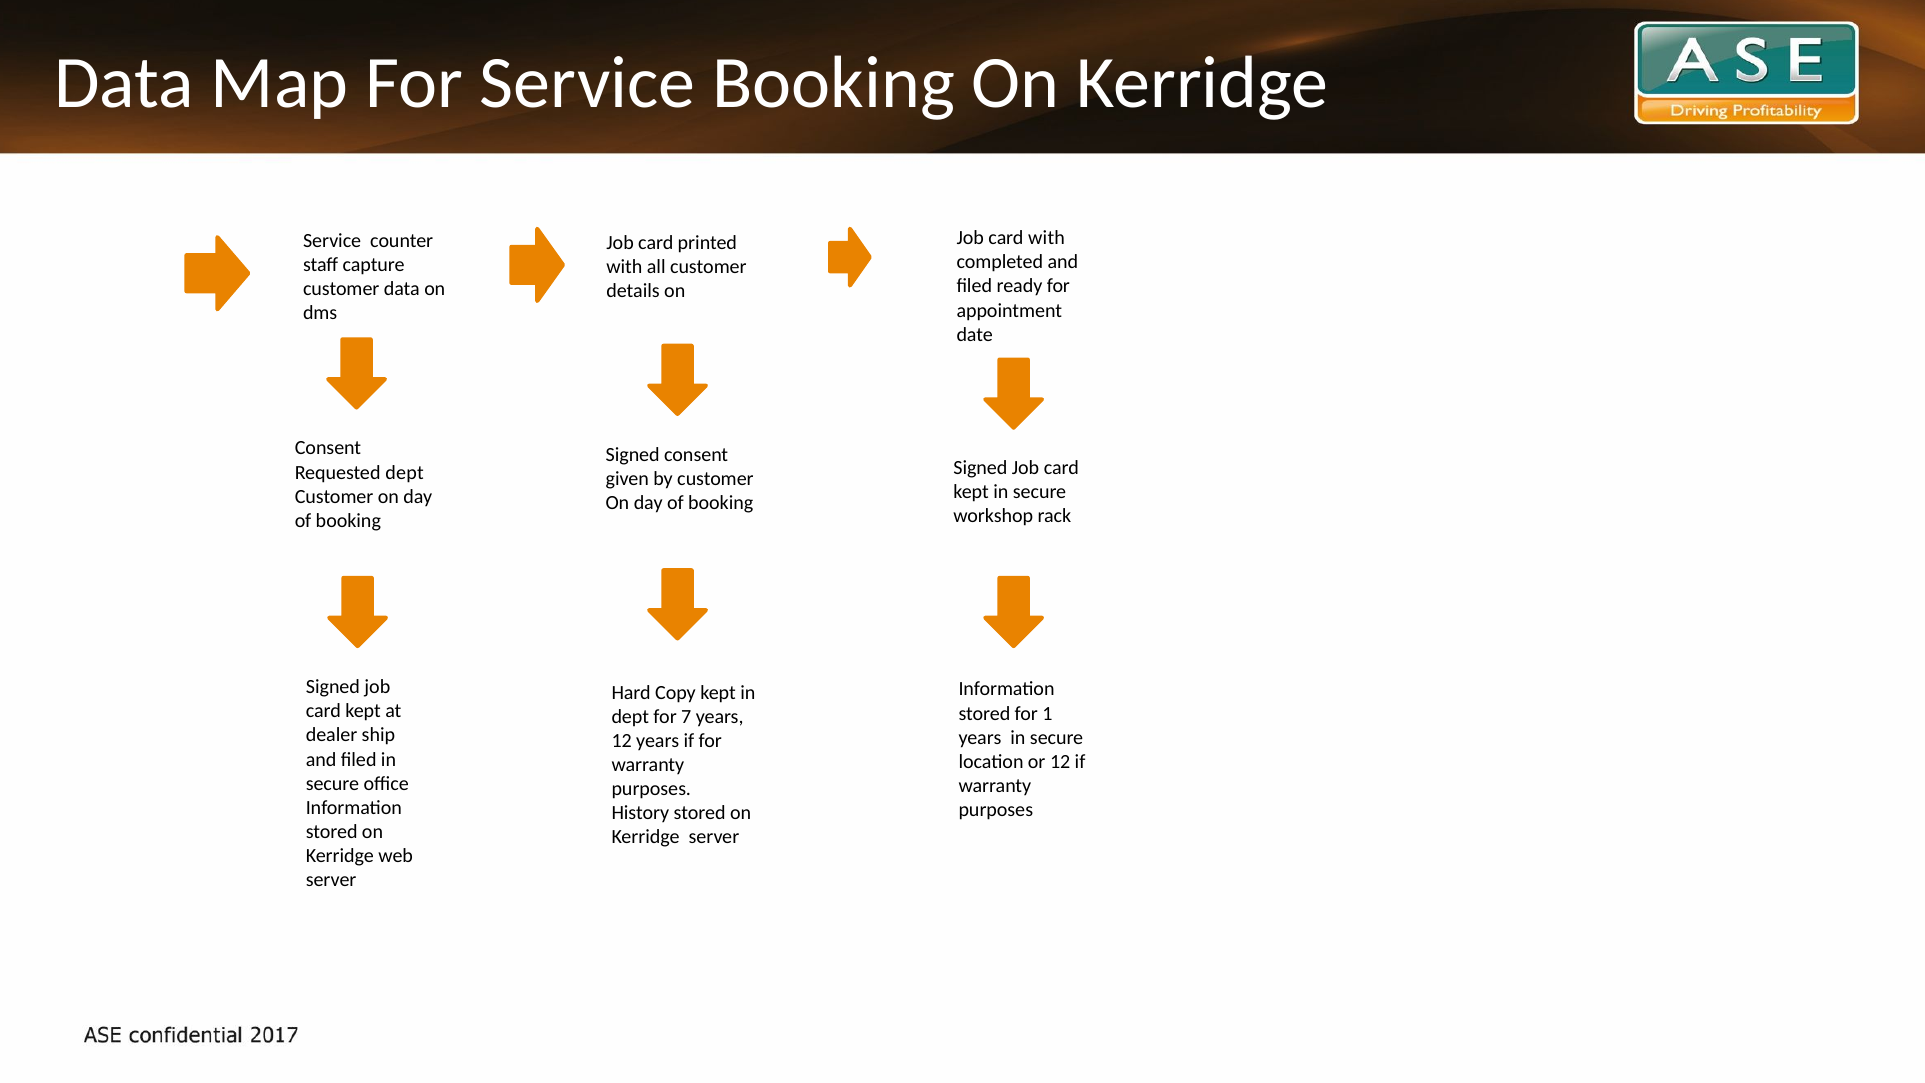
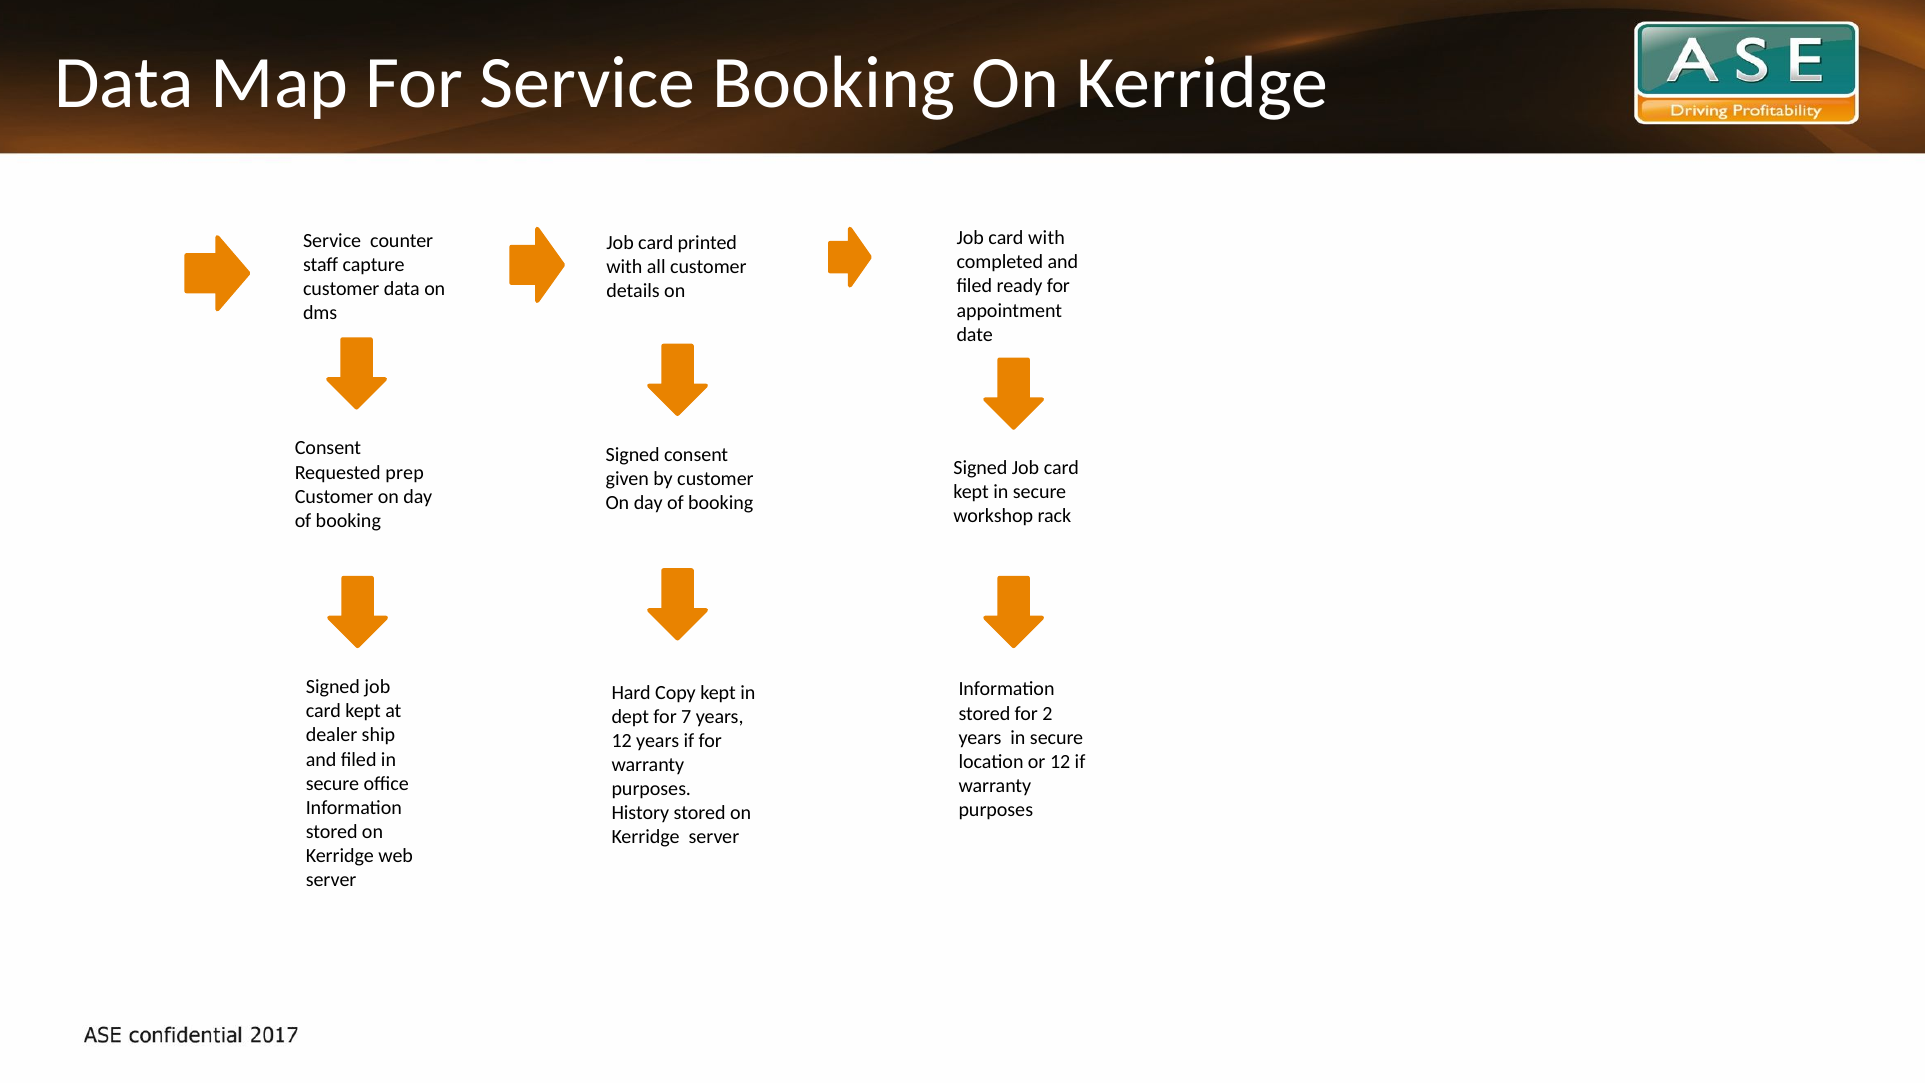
Requested dept: dept -> prep
1: 1 -> 2
